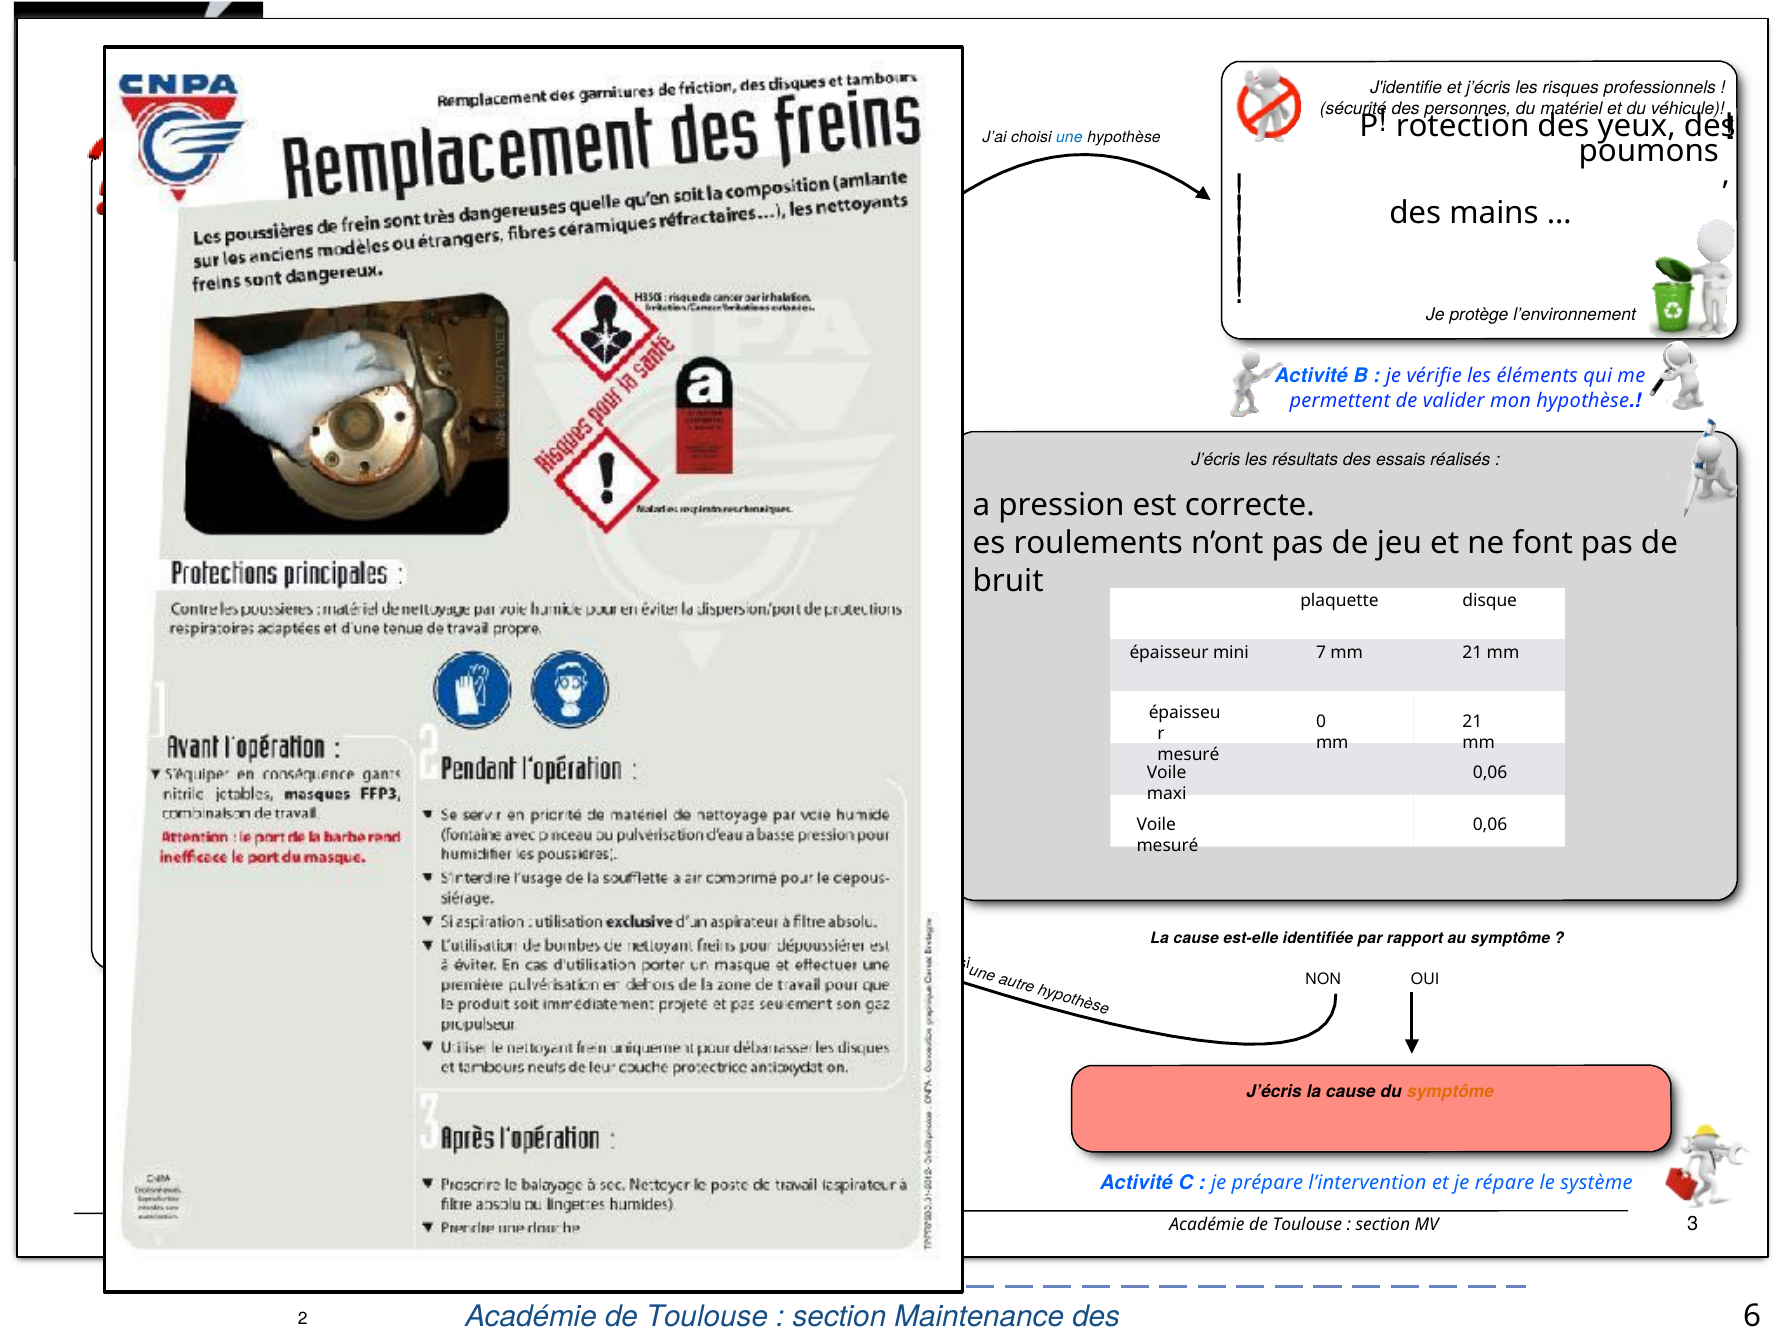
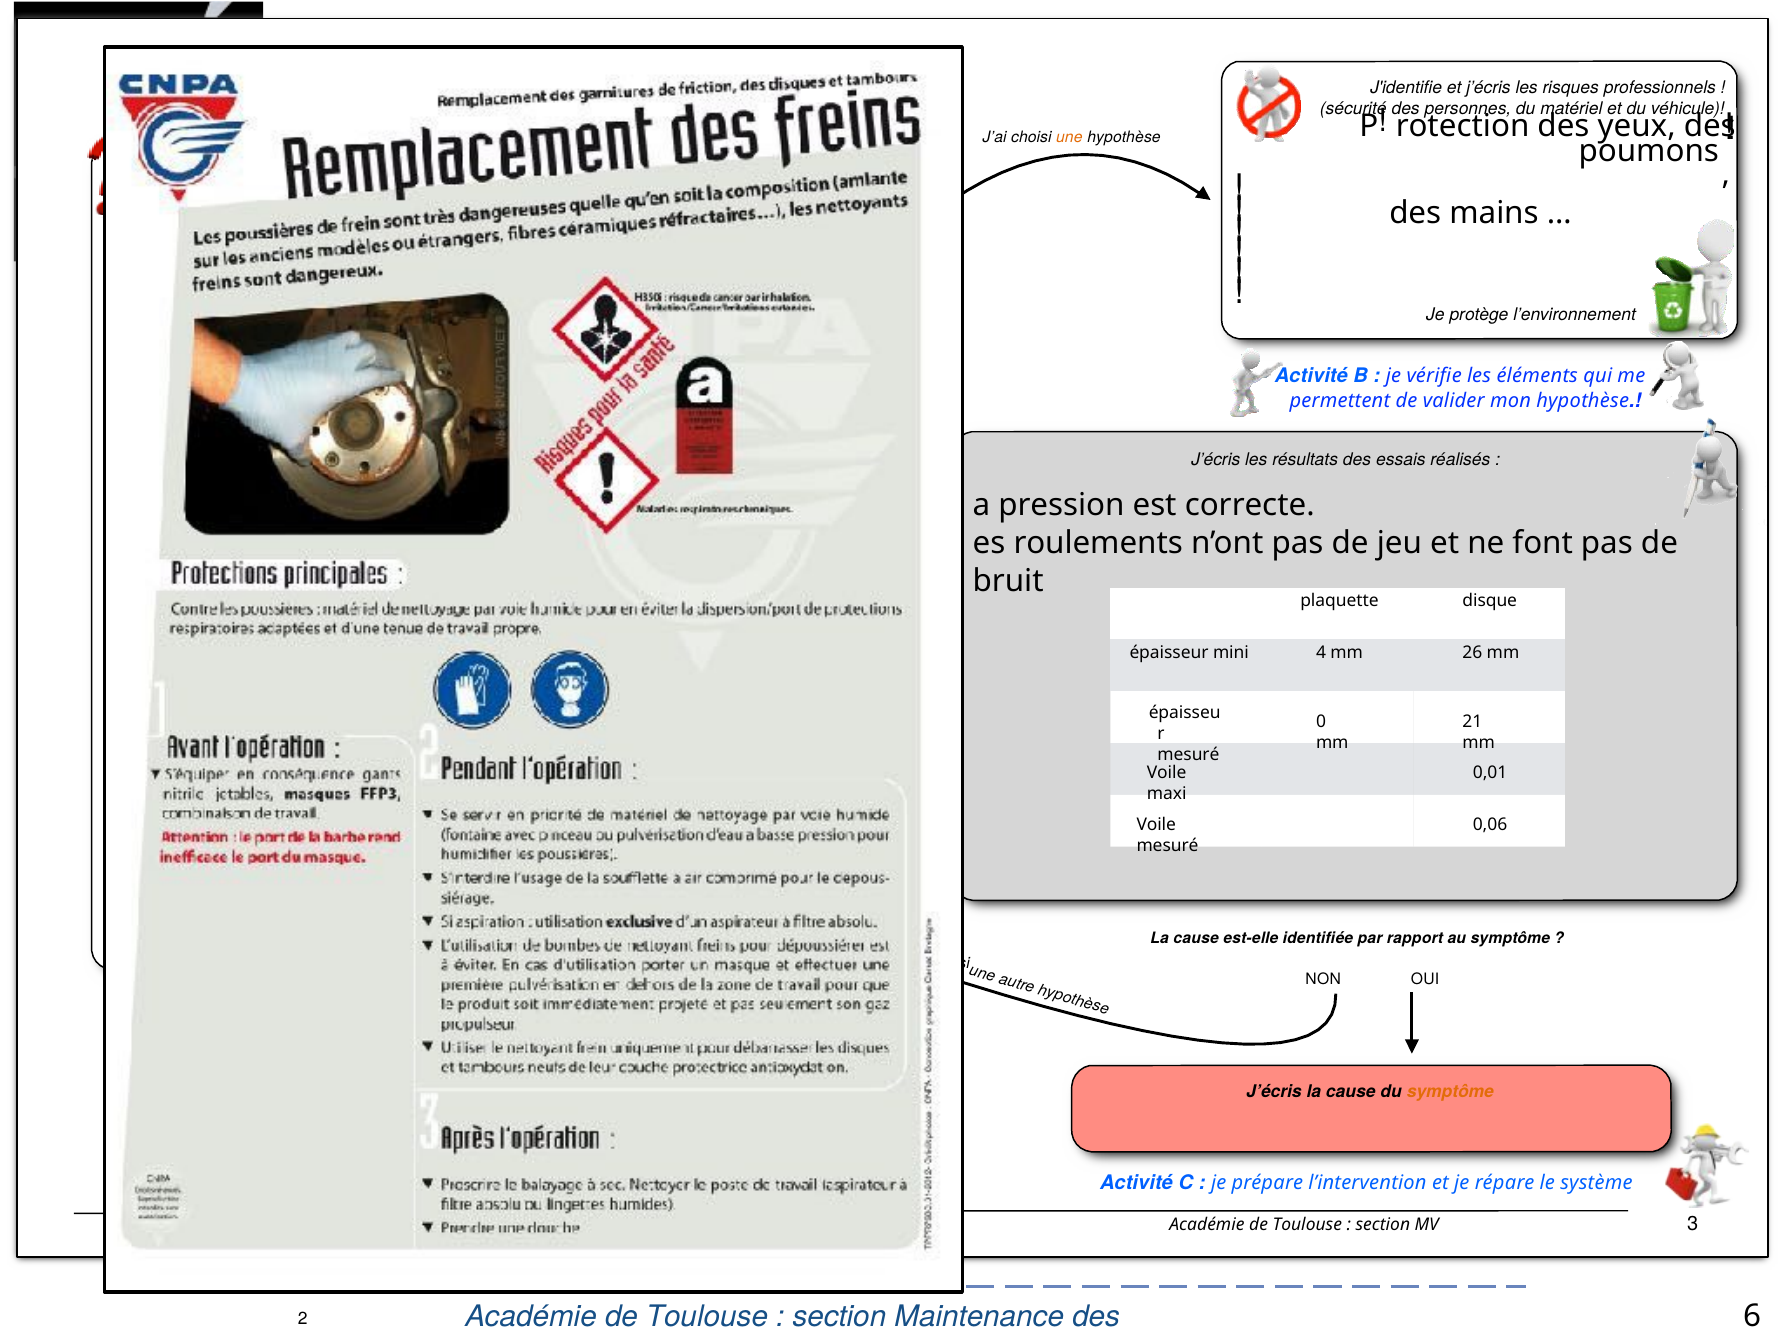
une at (1069, 137) colour: blue -> orange
mini 7: 7 -> 4
21 at (1472, 652): 21 -> 26
0,06 at (1490, 772): 0,06 -> 0,01
